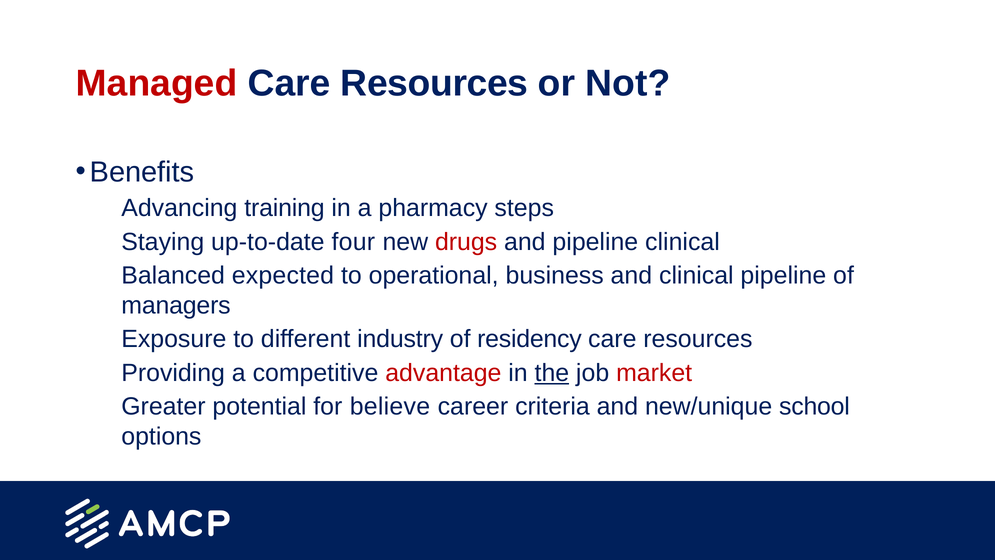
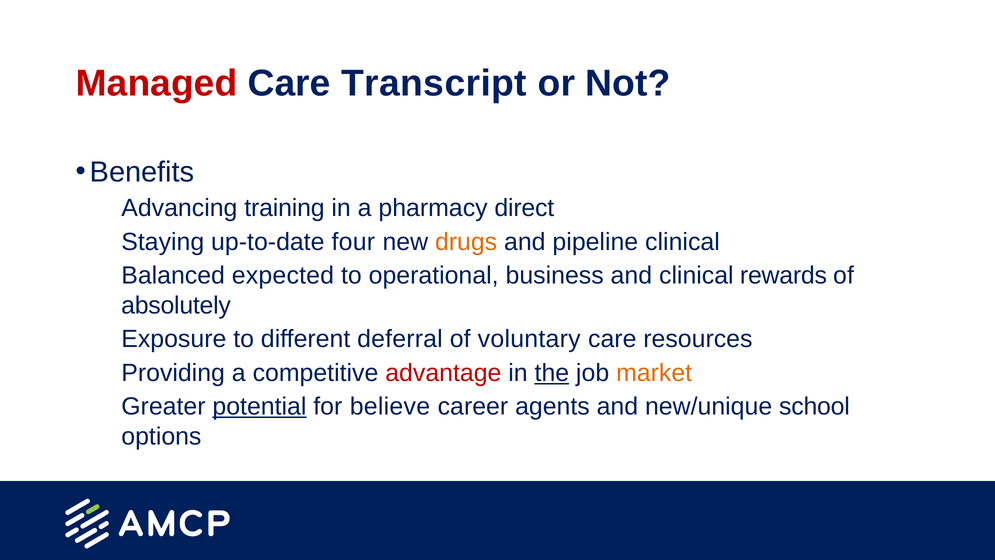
Resources at (434, 84): Resources -> Transcript
steps: steps -> direct
drugs colour: red -> orange
clinical pipeline: pipeline -> rewards
managers: managers -> absolutely
industry: industry -> deferral
residency: residency -> voluntary
market colour: red -> orange
potential underline: none -> present
criteria: criteria -> agents
